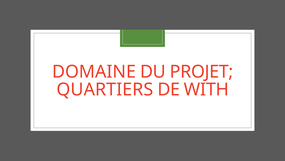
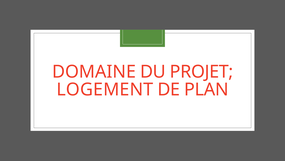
QUARTIERS: QUARTIERS -> LOGEMENT
WITH: WITH -> PLAN
